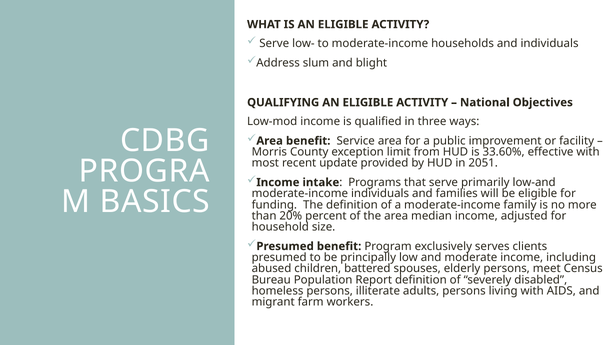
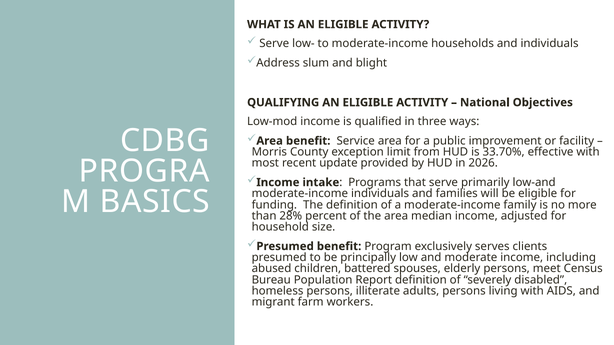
33.60%: 33.60% -> 33.70%
2051: 2051 -> 2026
20%: 20% -> 28%
